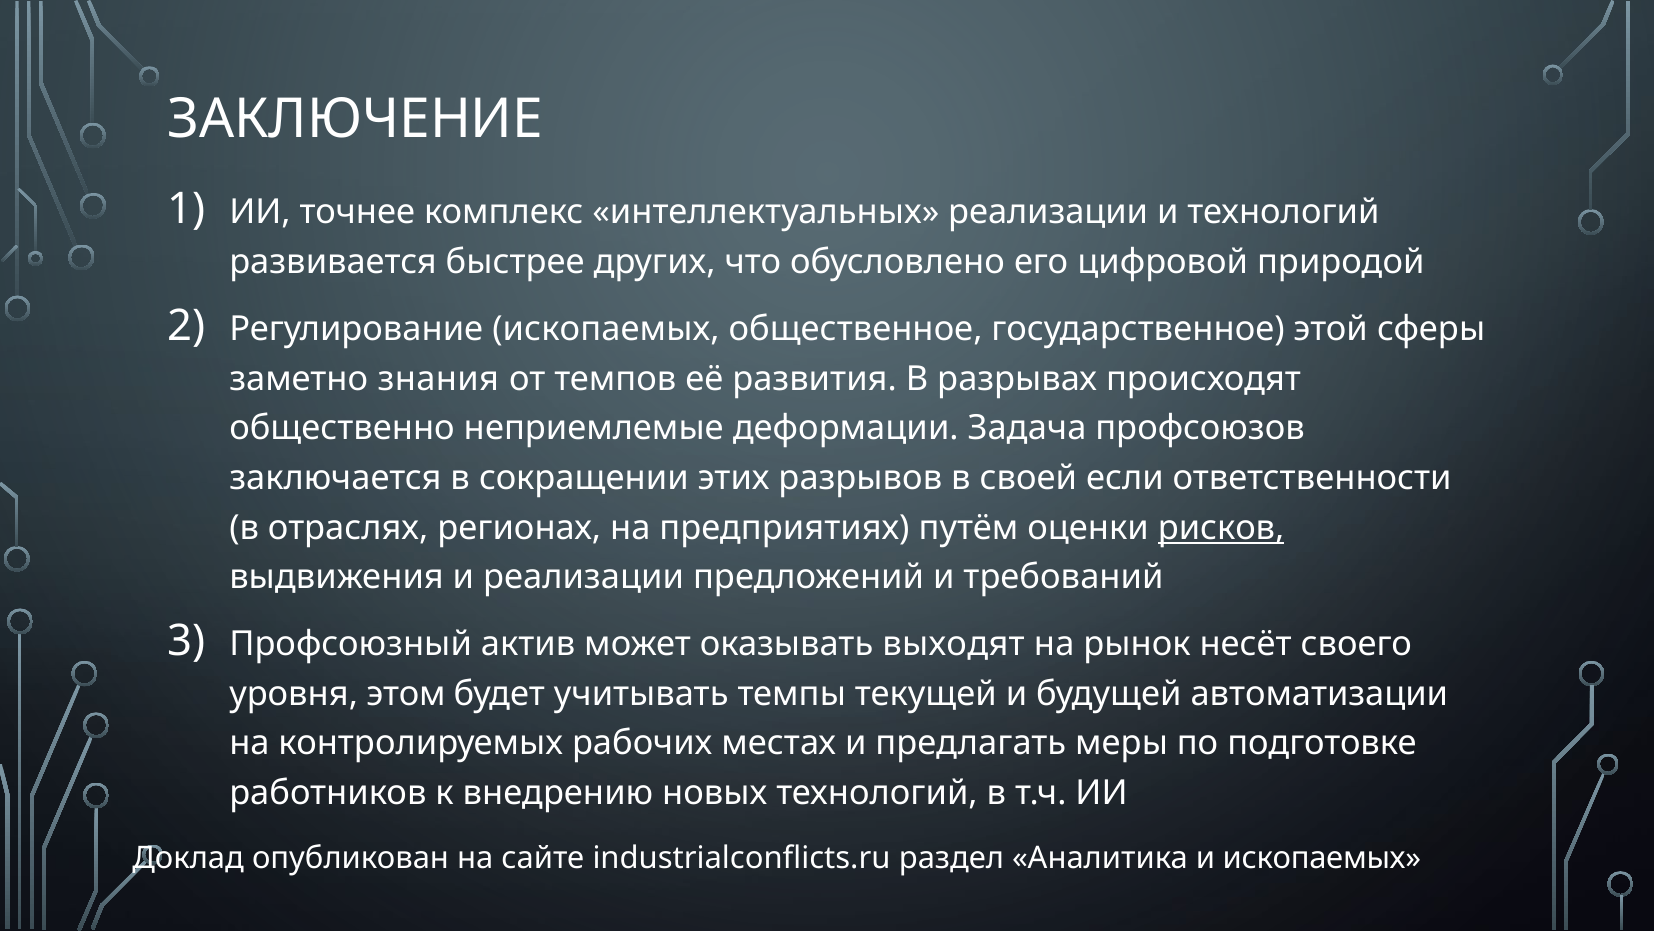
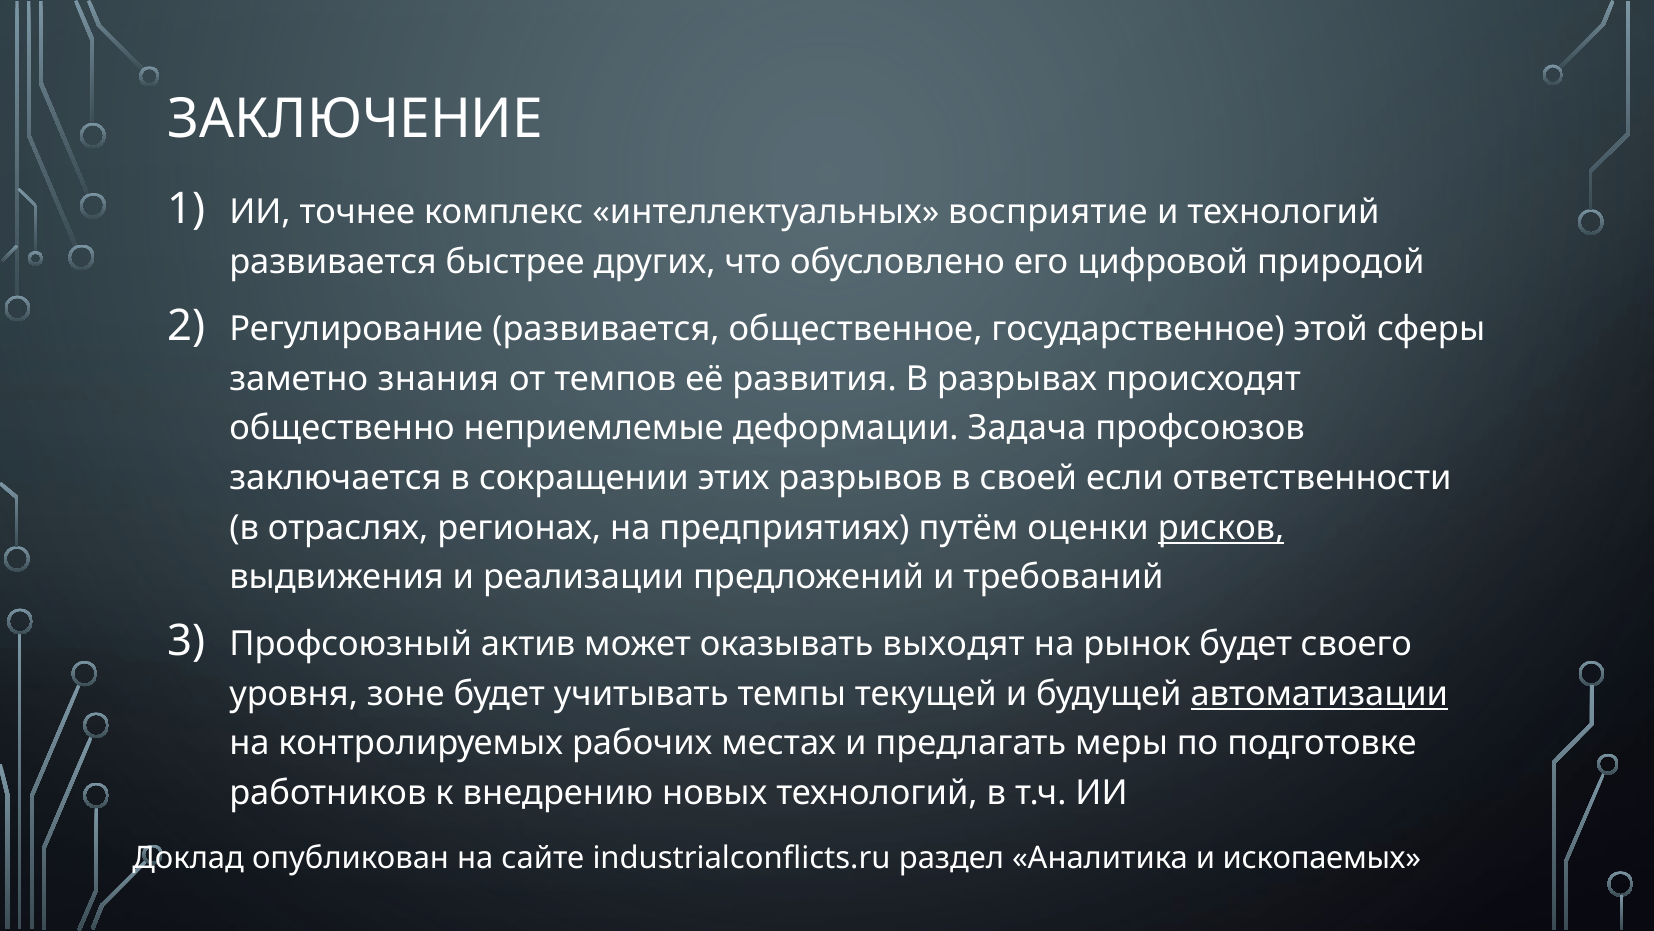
интеллектуальных реализации: реализации -> восприятие
Регулирование ископаемых: ископаемых -> развивается
рынок несёт: несёт -> будет
этом: этом -> зоне
автоматизации underline: none -> present
